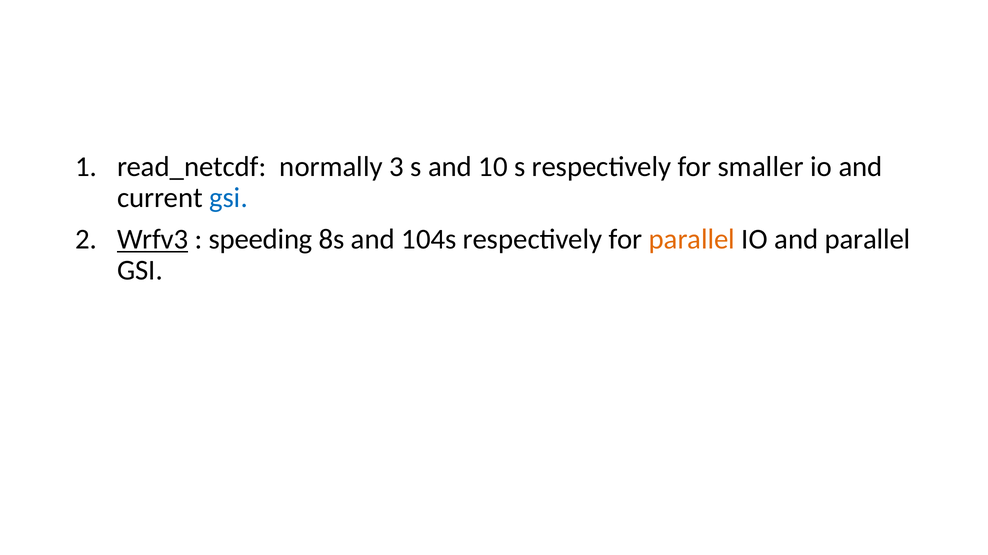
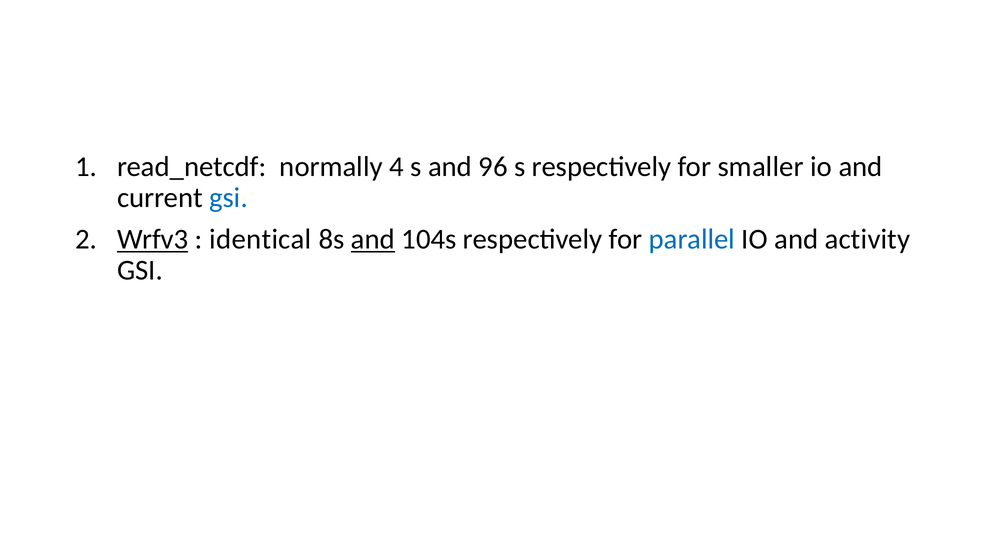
3: 3 -> 4
10: 10 -> 96
speeding: speeding -> identical
and at (373, 240) underline: none -> present
parallel at (692, 240) colour: orange -> blue
and parallel: parallel -> activity
